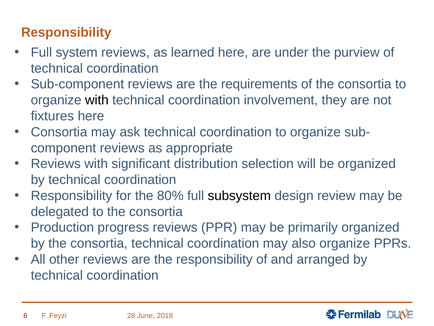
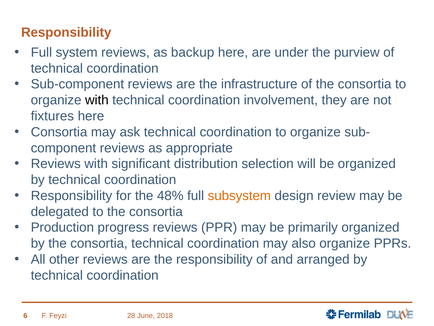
learned: learned -> backup
requirements: requirements -> infrastructure
80%: 80% -> 48%
subsystem colour: black -> orange
